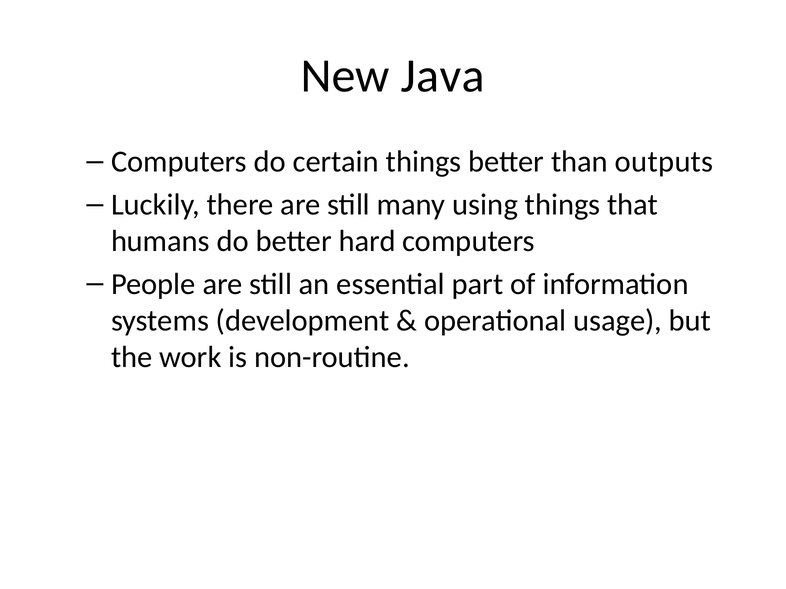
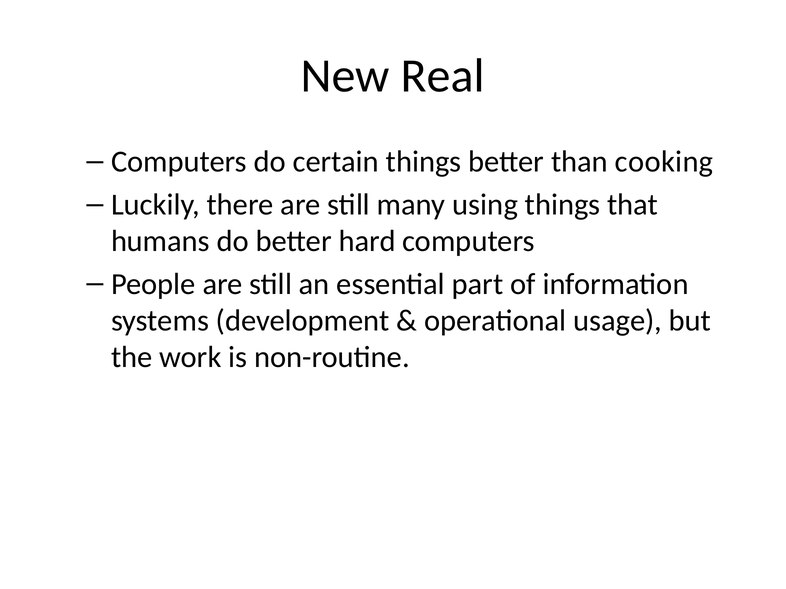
Java: Java -> Real
outputs: outputs -> cooking
